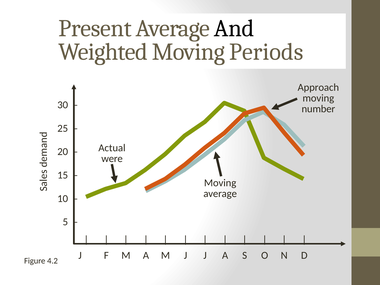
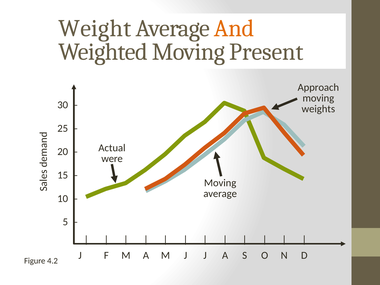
Present: Present -> Weight
And colour: black -> orange
Periods: Periods -> Present
number: number -> weights
